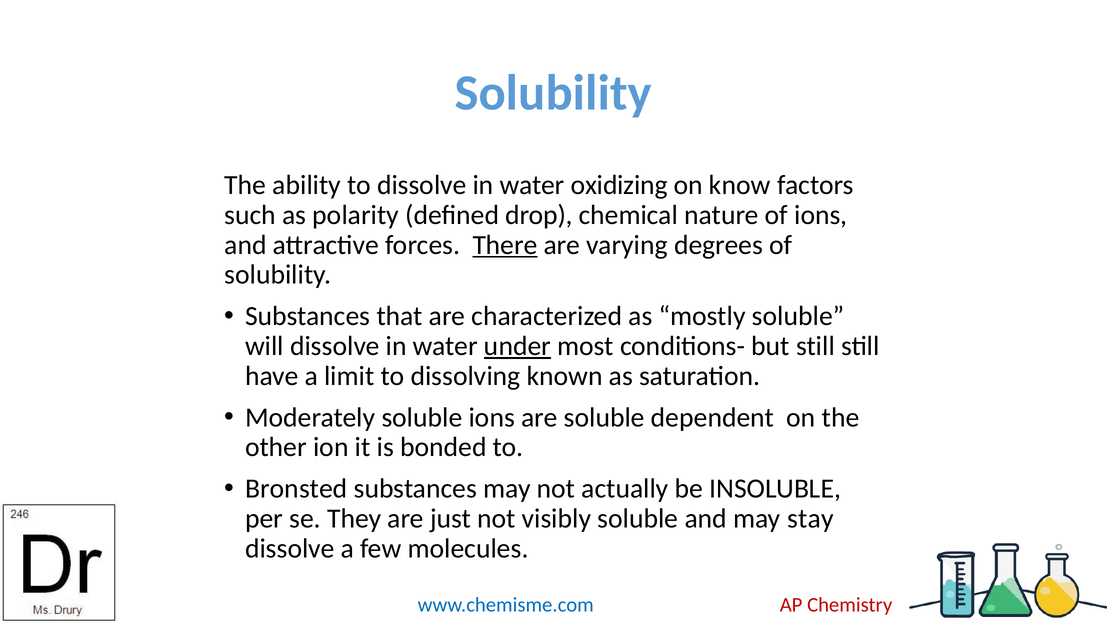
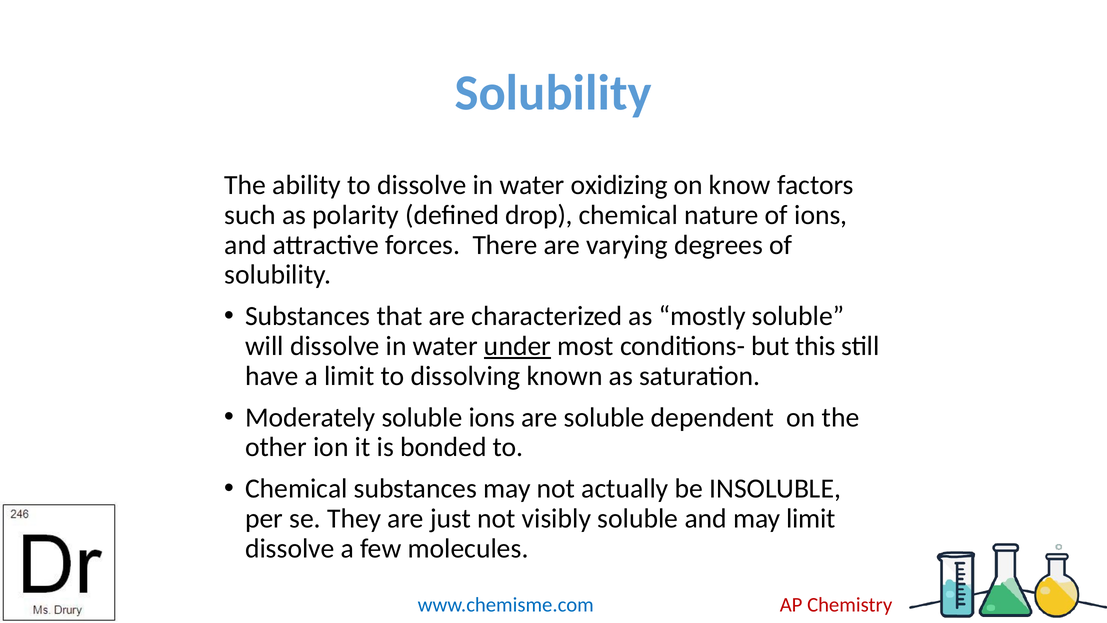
There underline: present -> none
but still: still -> this
Bronsted at (296, 488): Bronsted -> Chemical
may stay: stay -> limit
